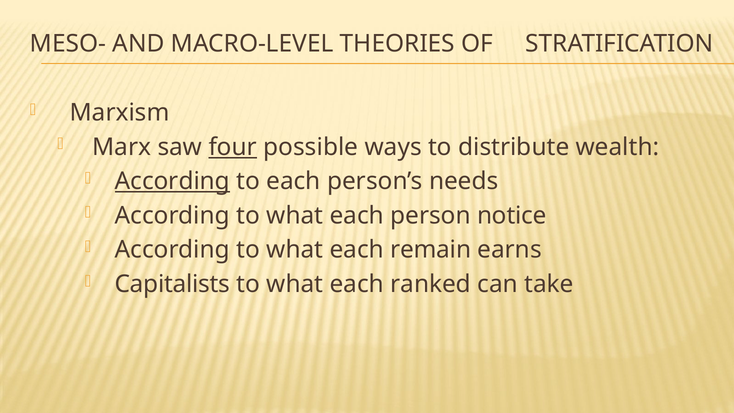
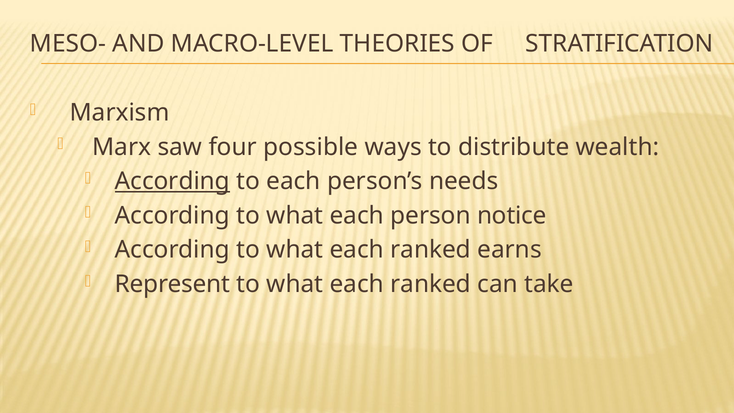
four underline: present -> none
remain at (431, 250): remain -> ranked
Capitalists: Capitalists -> Represent
